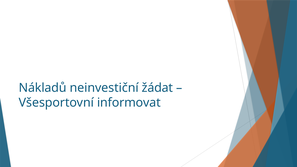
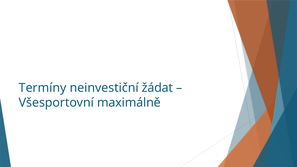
Nákladů: Nákladů -> Termíny
informovat: informovat -> maximálně
